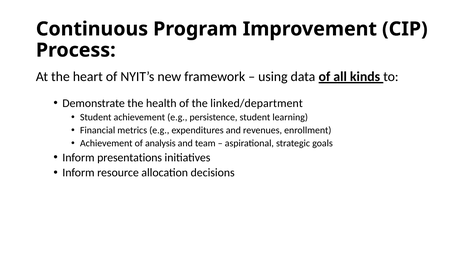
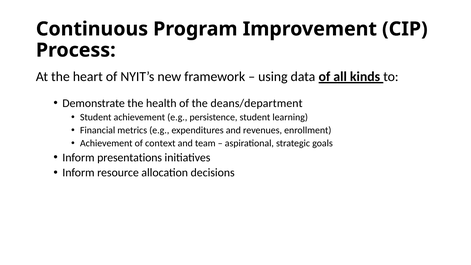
linked/department: linked/department -> deans/department
analysis: analysis -> context
